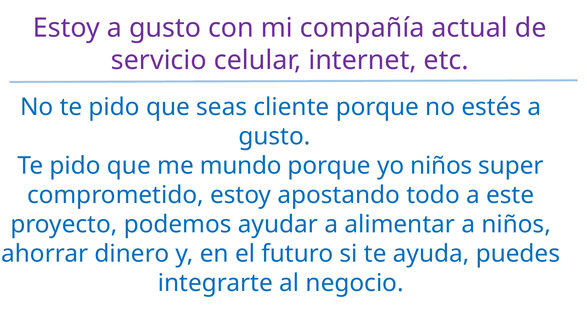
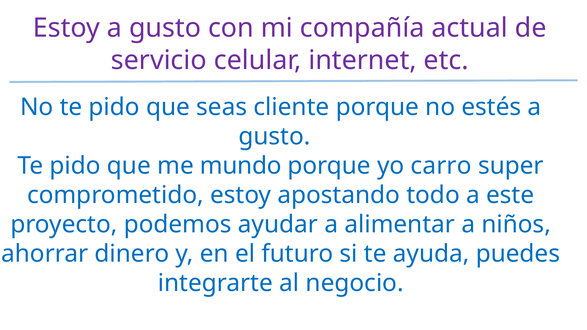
yo niños: niños -> carro
